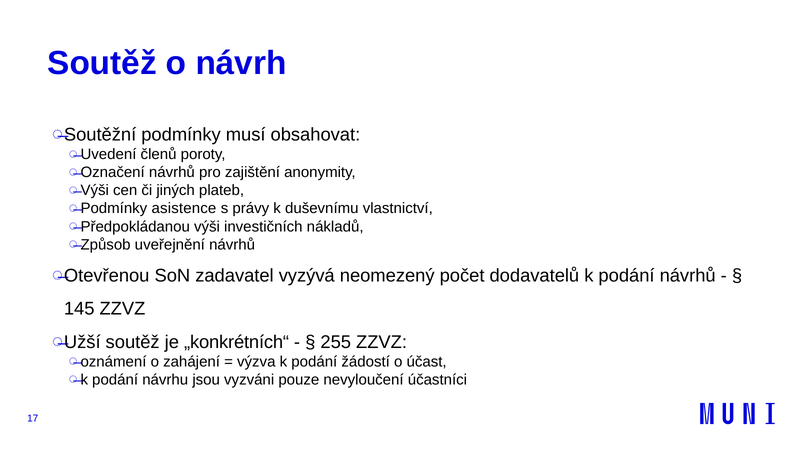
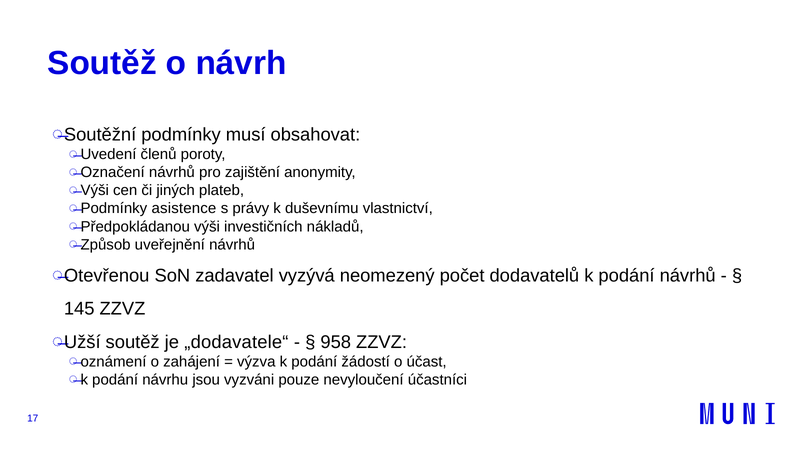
„konkrétních“: „konkrétních“ -> „dodavatele“
255: 255 -> 958
